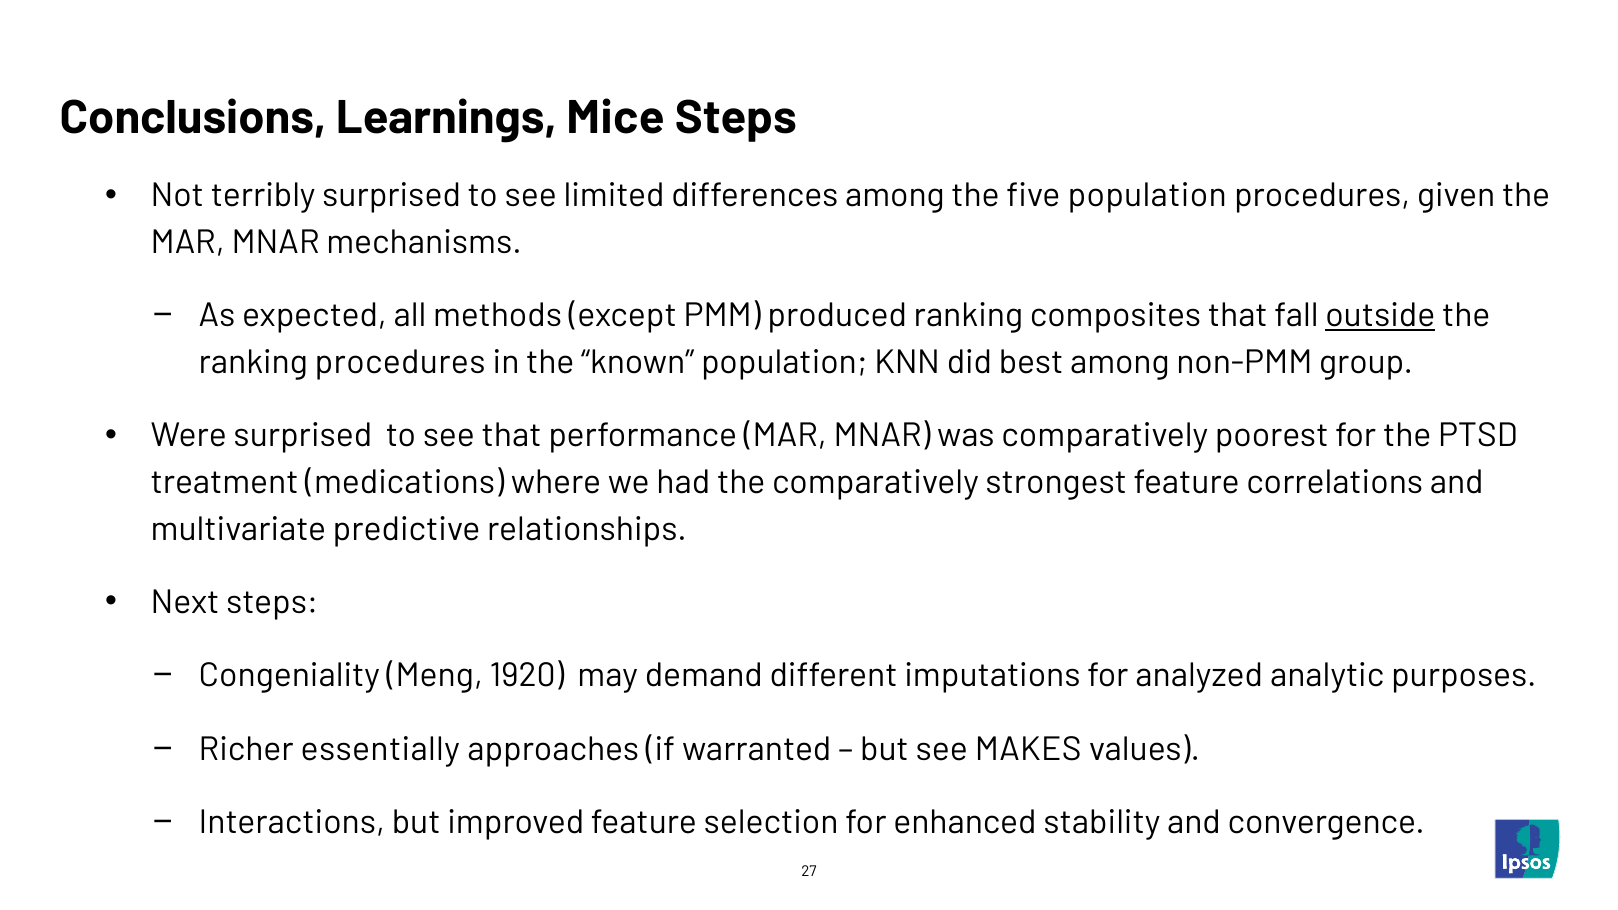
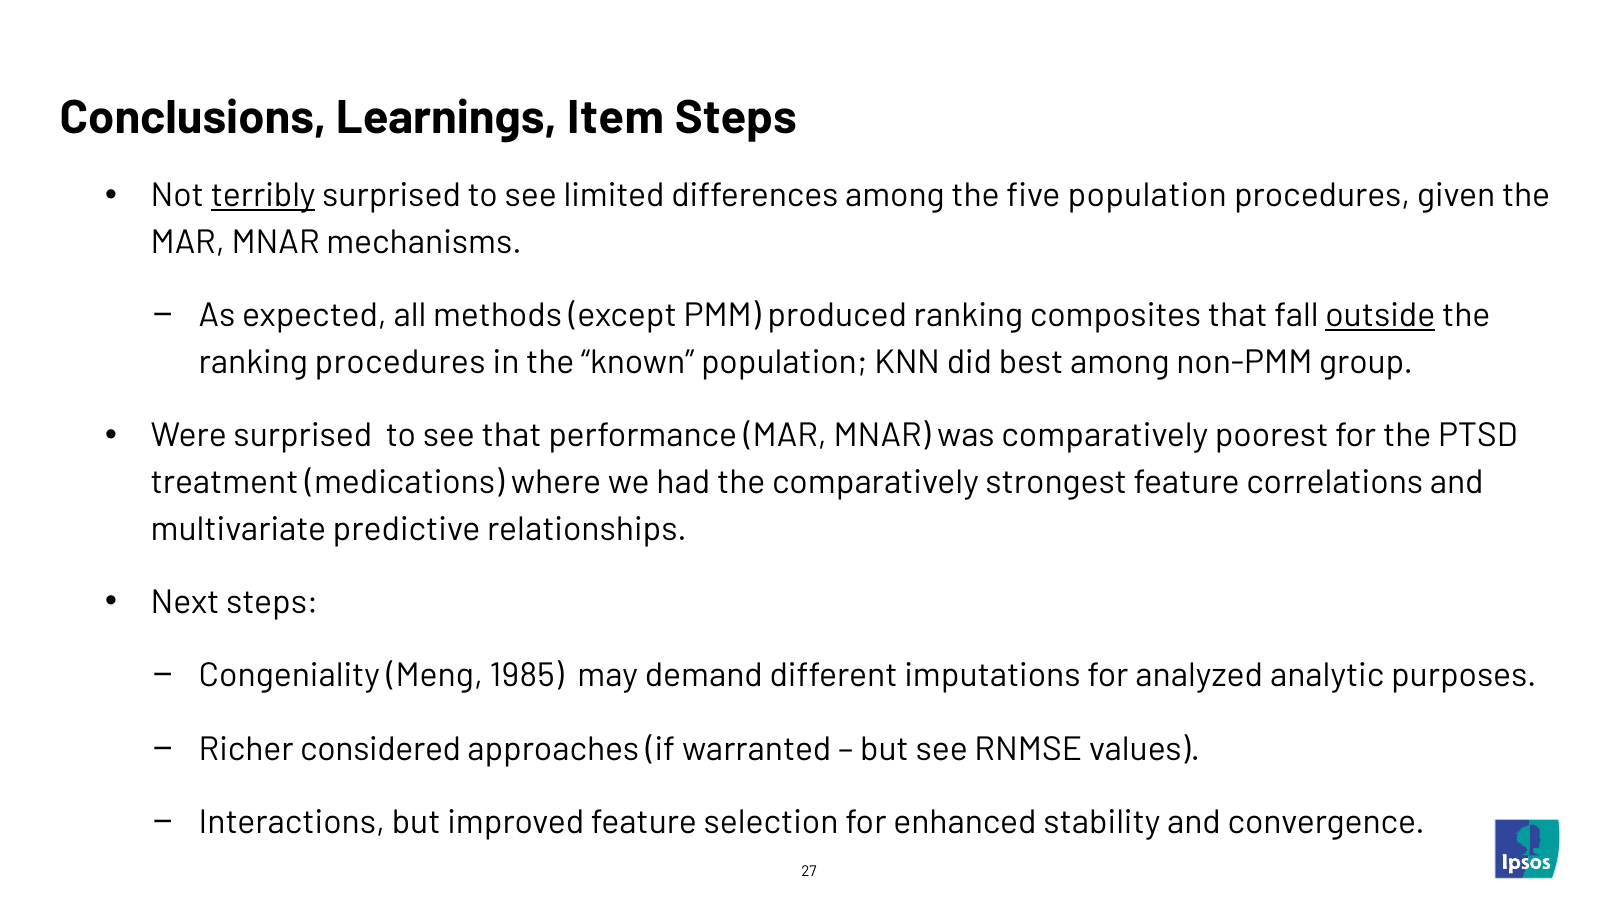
Mice: Mice -> Item
terribly underline: none -> present
1920: 1920 -> 1985
essentially: essentially -> considered
MAKES: MAKES -> RNMSE
